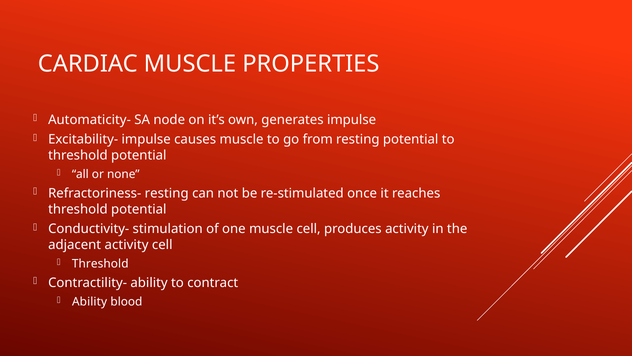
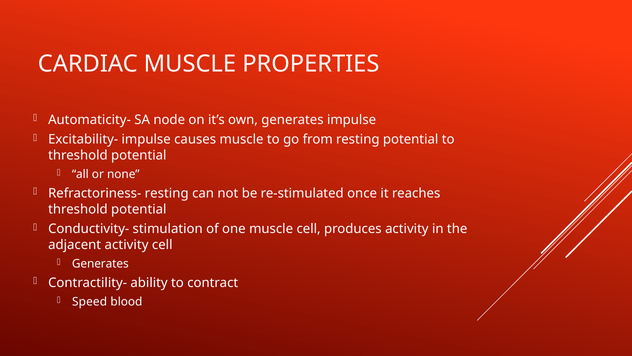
Threshold at (100, 263): Threshold -> Generates
Ability at (90, 301): Ability -> Speed
